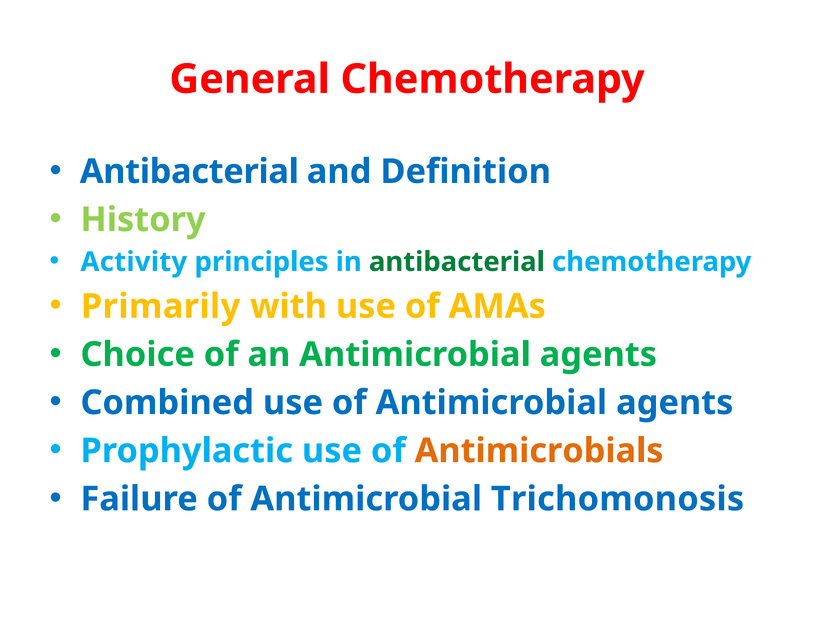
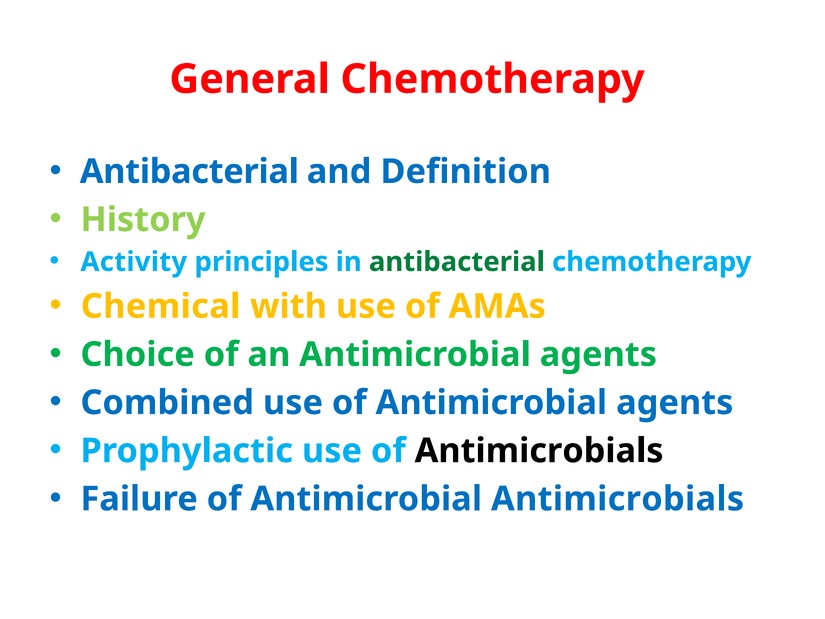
Primarily: Primarily -> Chemical
Antimicrobials at (539, 451) colour: orange -> black
Antimicrobial Trichomonosis: Trichomonosis -> Antimicrobials
